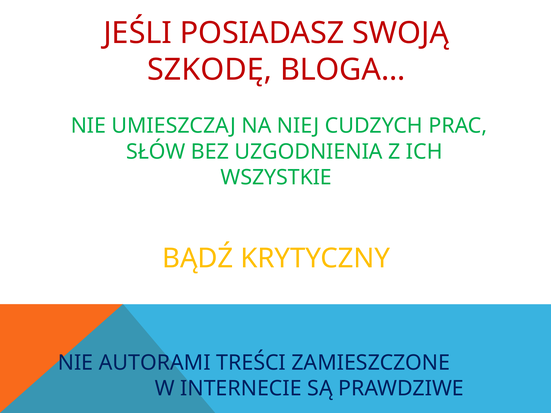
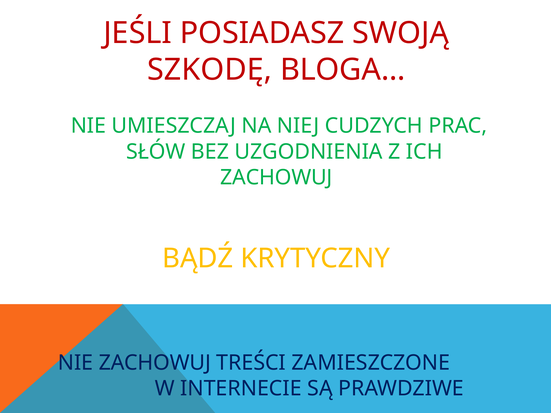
WSZYSTKIE at (276, 177): WSZYSTKIE -> ZACHOWUJ
NIE AUTORAMI: AUTORAMI -> ZACHOWUJ
